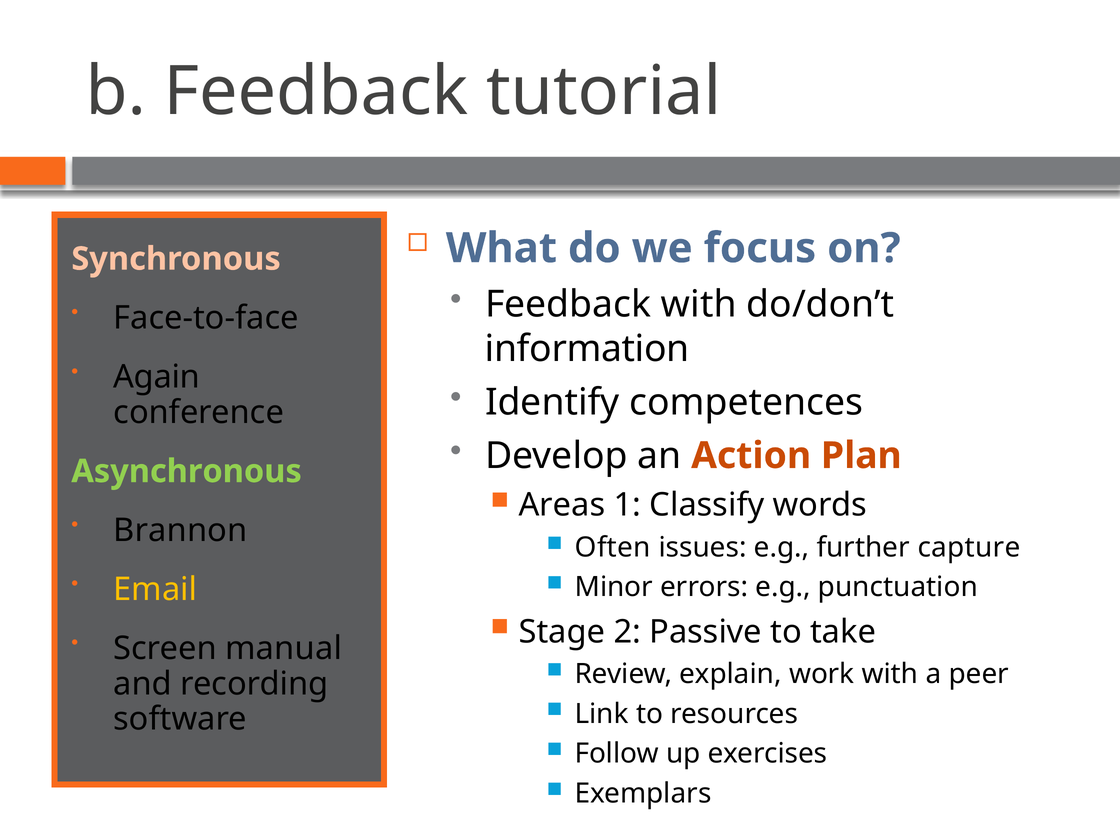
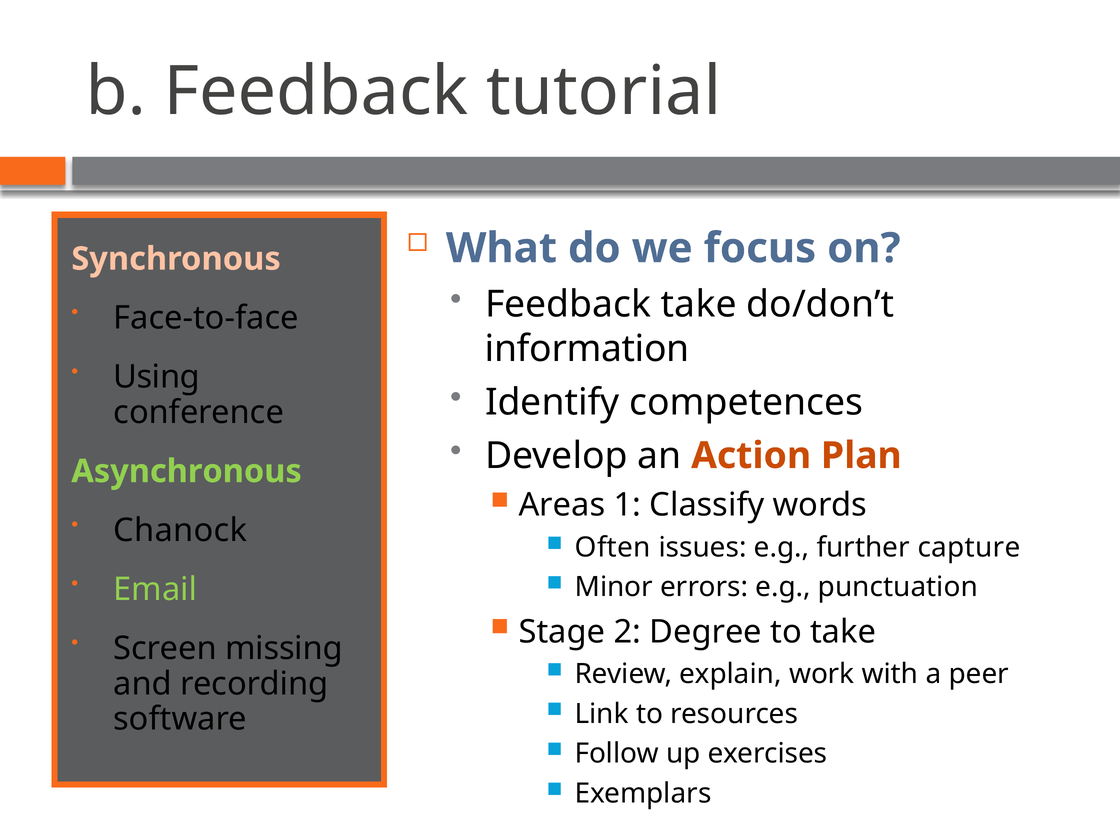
Feedback with: with -> take
Again: Again -> Using
Brannon: Brannon -> Chanock
Email colour: yellow -> light green
Passive: Passive -> Degree
manual: manual -> missing
